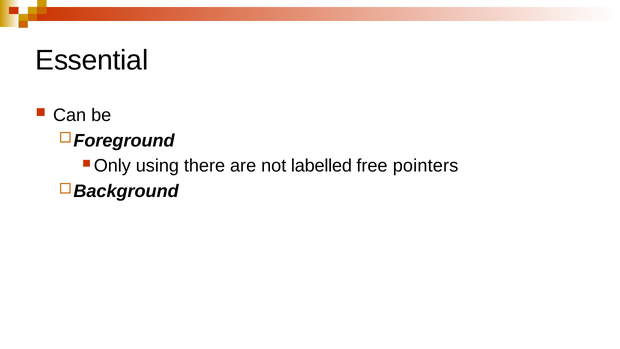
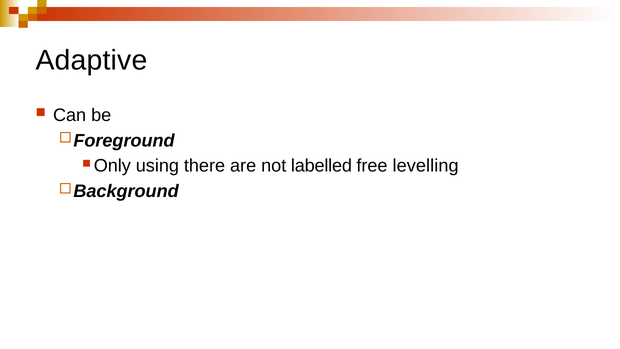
Essential: Essential -> Adaptive
pointers: pointers -> levelling
